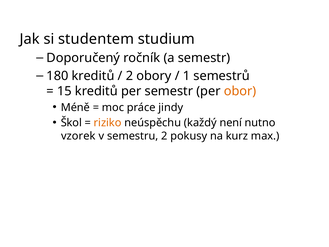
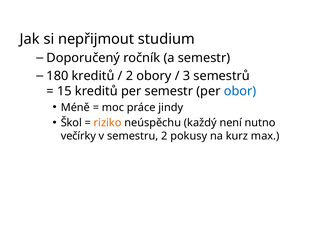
studentem: studentem -> nepřijmout
1: 1 -> 3
obor colour: orange -> blue
vzorek: vzorek -> večírky
